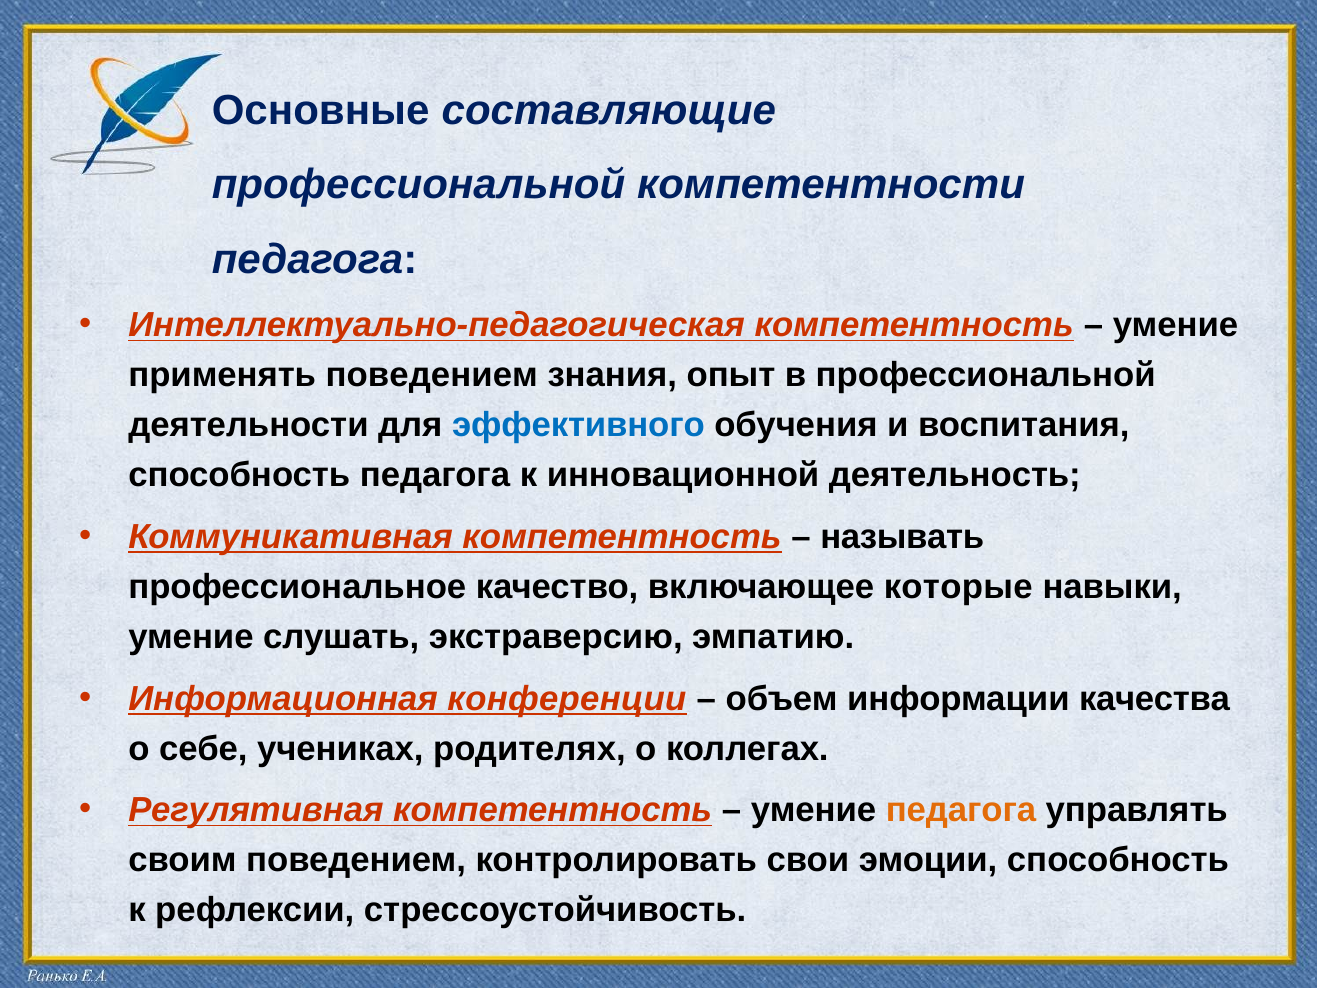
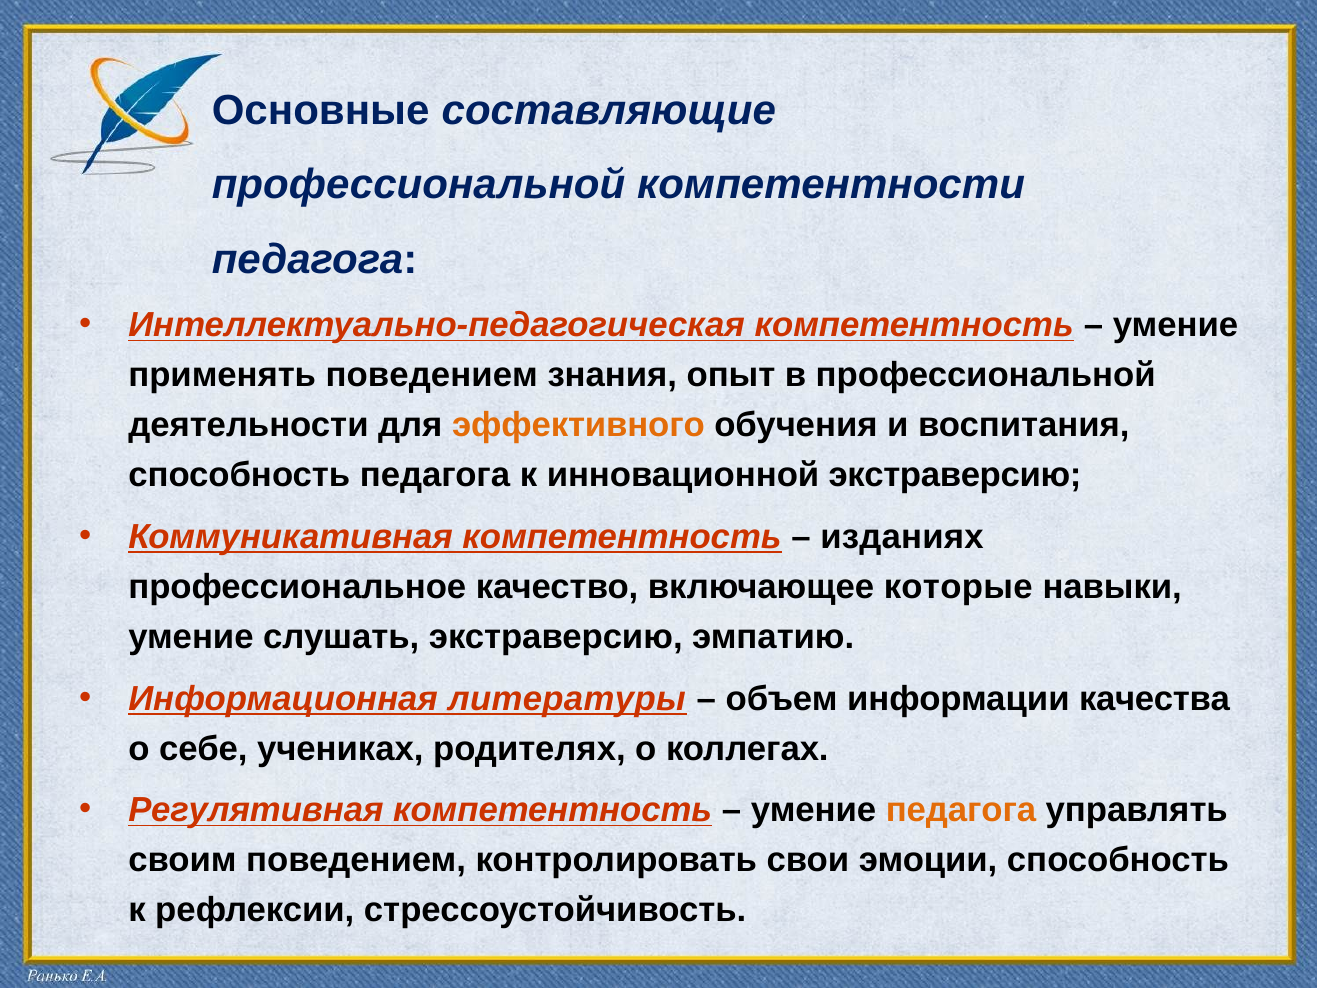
эффективного colour: blue -> orange
инновационной деятельность: деятельность -> экстраверсию
называть: называть -> изданиях
конференции: конференции -> литературы
